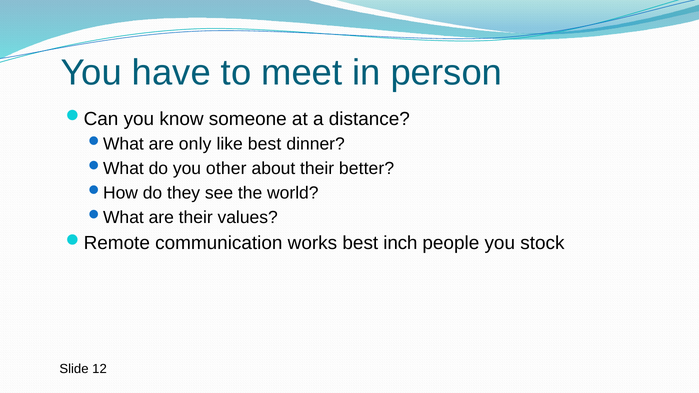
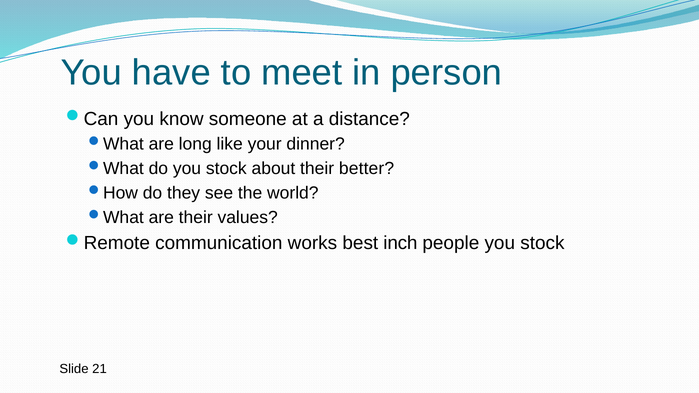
only: only -> long
like best: best -> your
do you other: other -> stock
12: 12 -> 21
